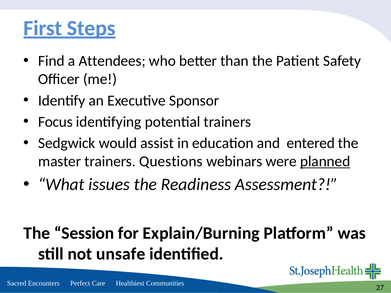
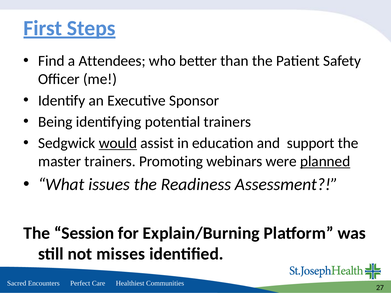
Focus: Focus -> Being
would underline: none -> present
entered: entered -> support
Questions: Questions -> Promoting
unsafe: unsafe -> misses
